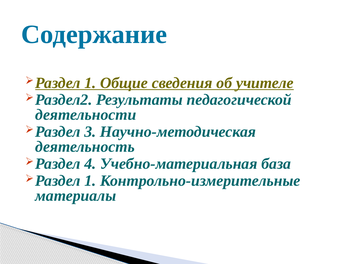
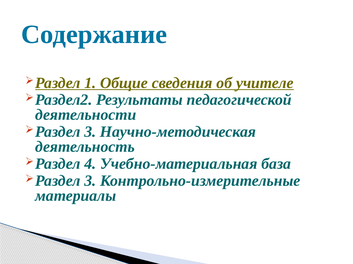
1 at (90, 181): 1 -> 3
